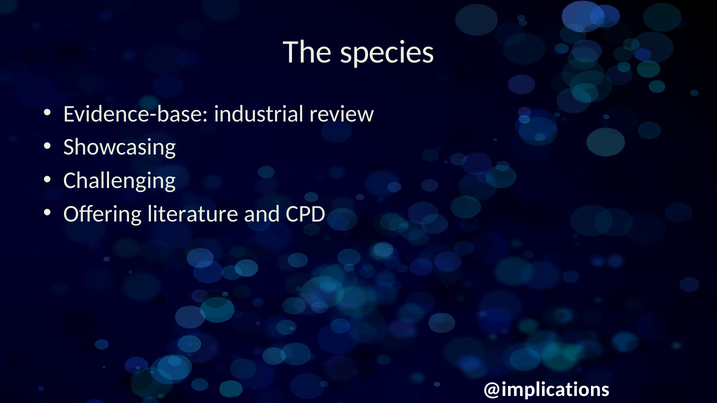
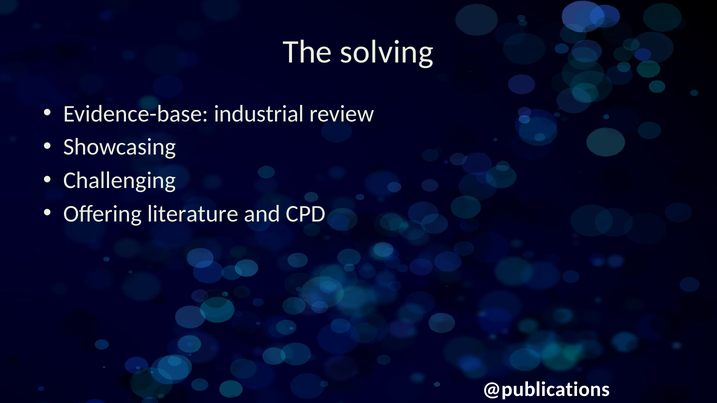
species: species -> solving
@implications: @implications -> @publications
